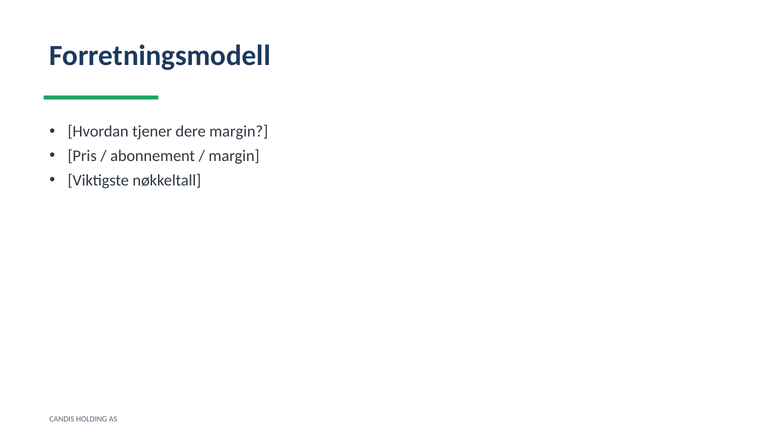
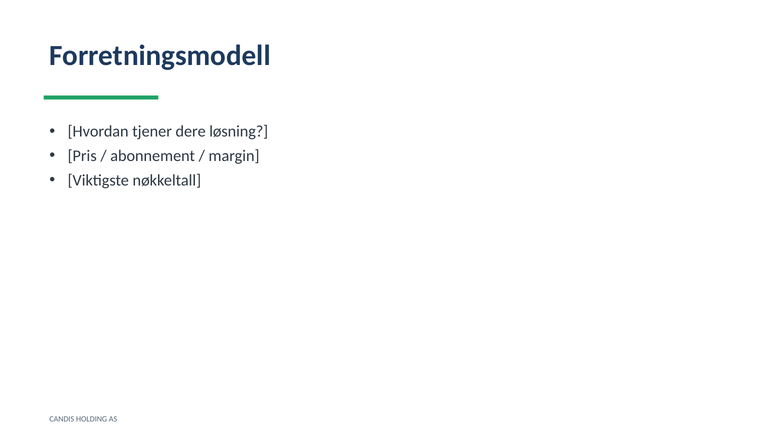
dere margin: margin -> løsning
